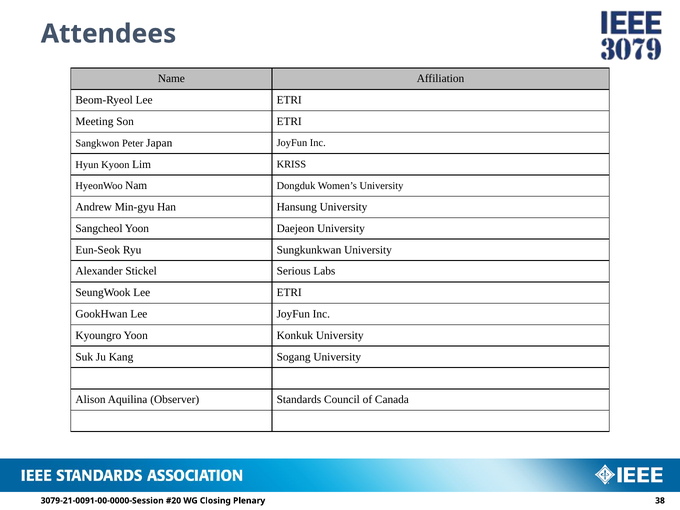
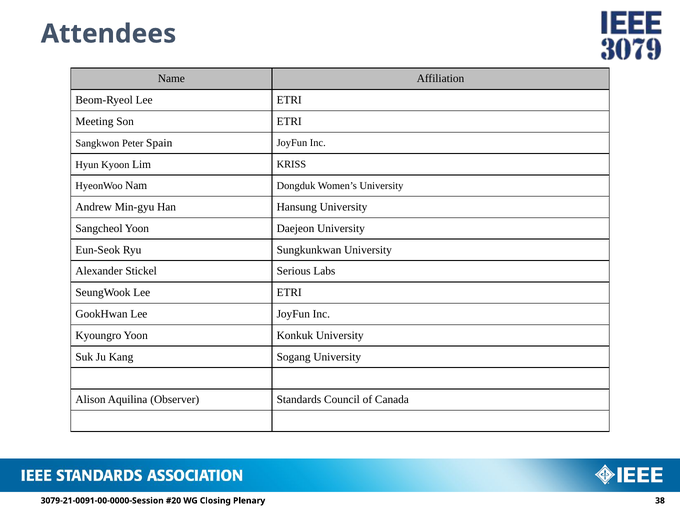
Japan: Japan -> Spain
